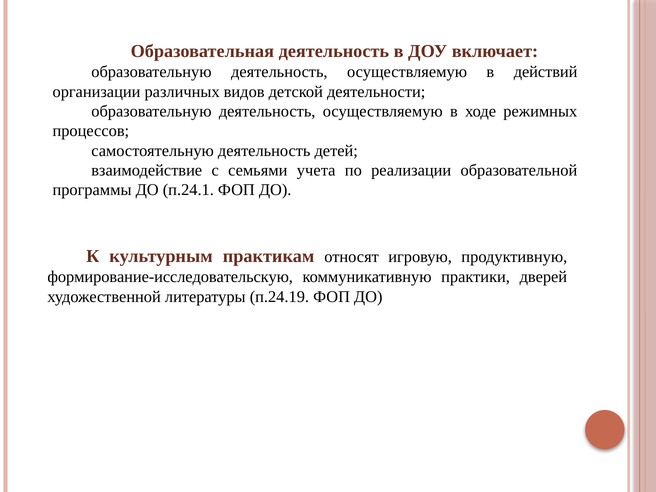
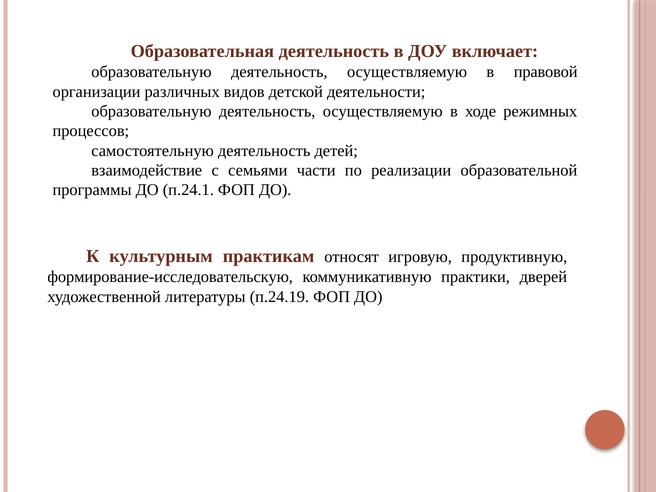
действий: действий -> правовой
учета: учета -> части
